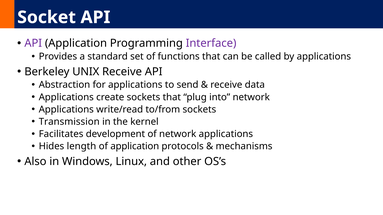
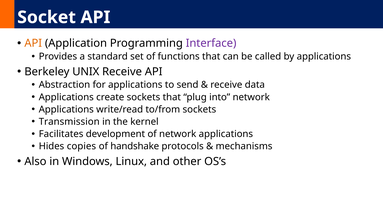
API at (33, 43) colour: purple -> orange
length: length -> copies
of application: application -> handshake
